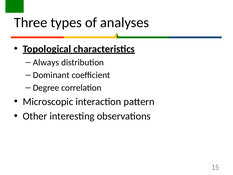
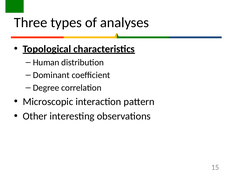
Always: Always -> Human
